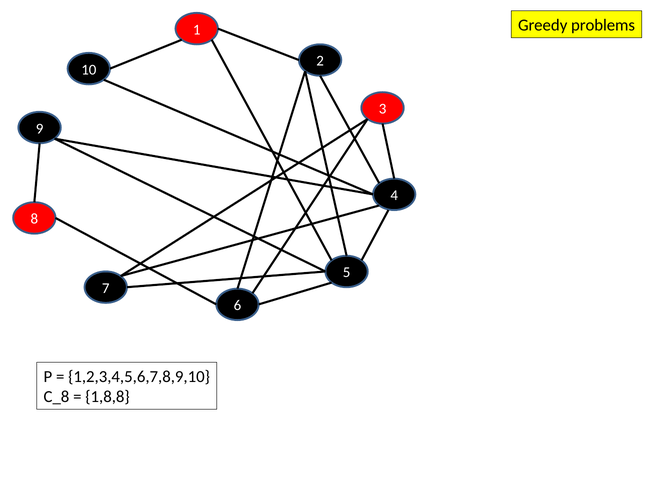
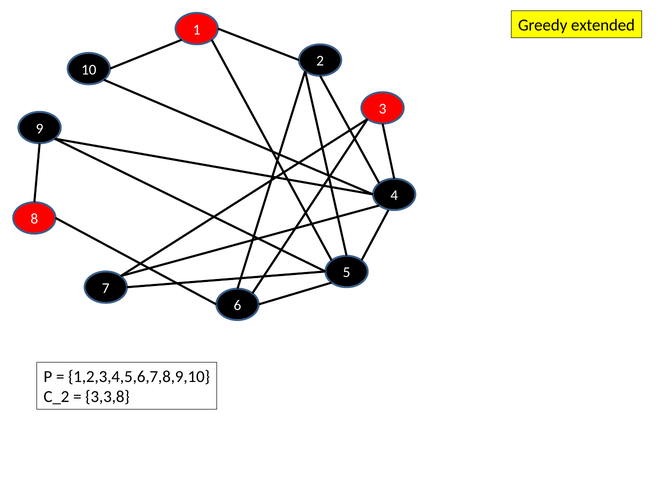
problems: problems -> extended
C_8: C_8 -> C_2
1,8,8: 1,8,8 -> 3,3,8
